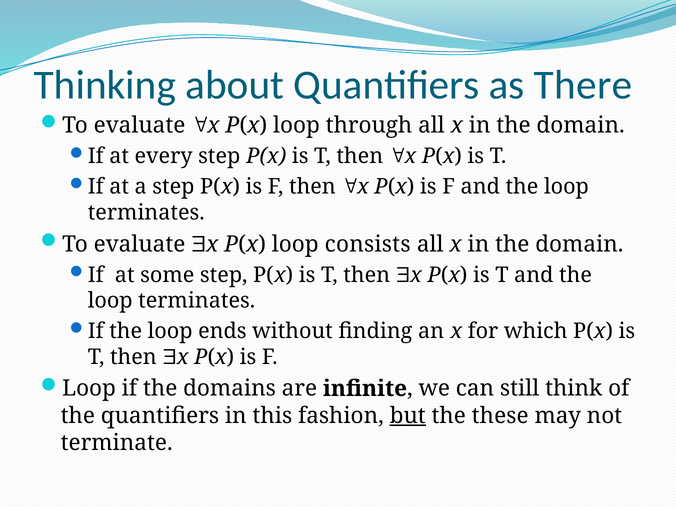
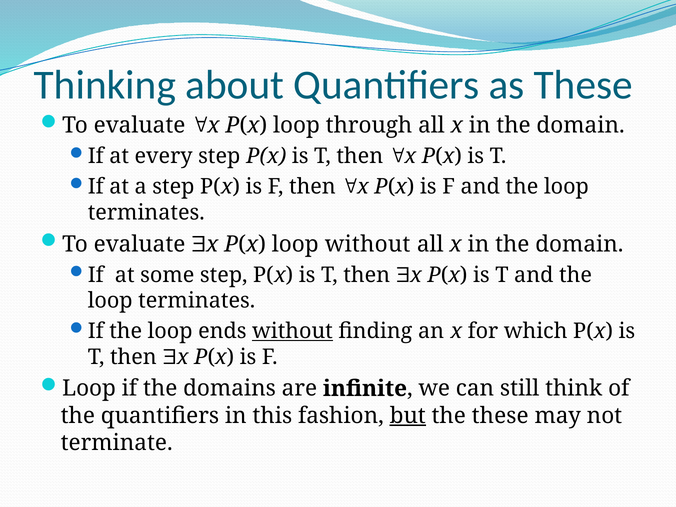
as There: There -> These
loop consists: consists -> without
without at (293, 331) underline: none -> present
